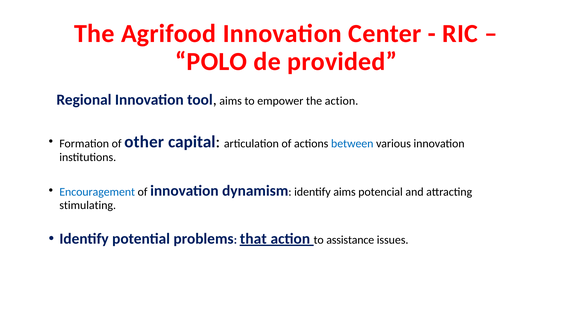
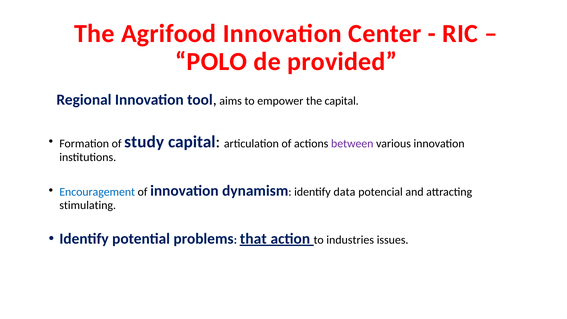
the action: action -> capital
other: other -> study
between colour: blue -> purple
identify aims: aims -> data
assistance: assistance -> industries
